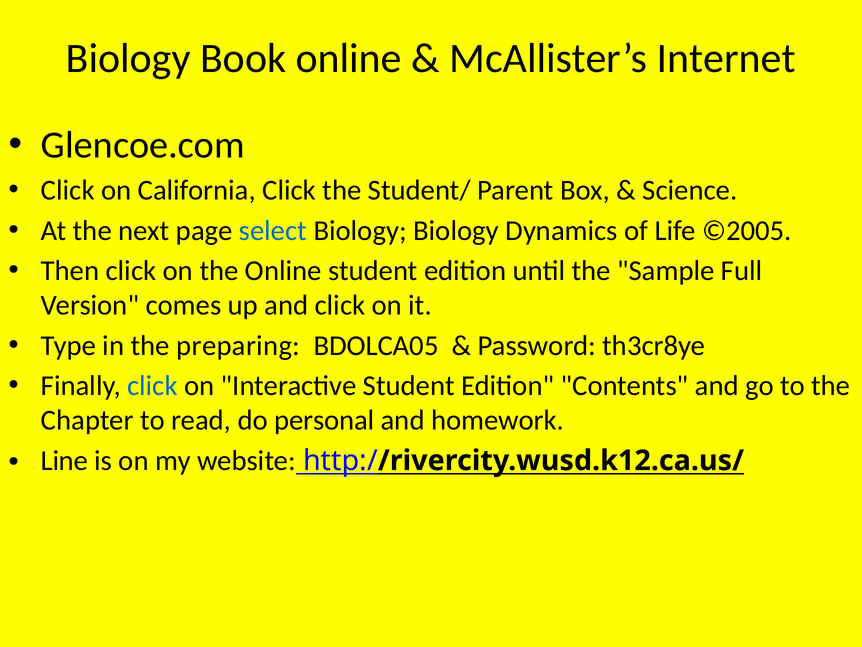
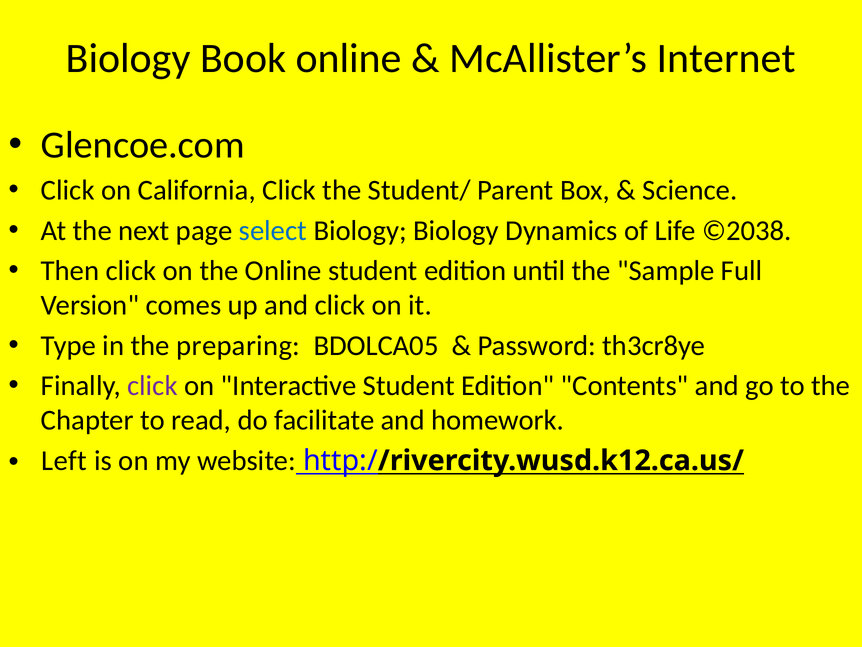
©2005: ©2005 -> ©2038
click at (152, 386) colour: blue -> purple
personal: personal -> facilitate
Line: Line -> Left
